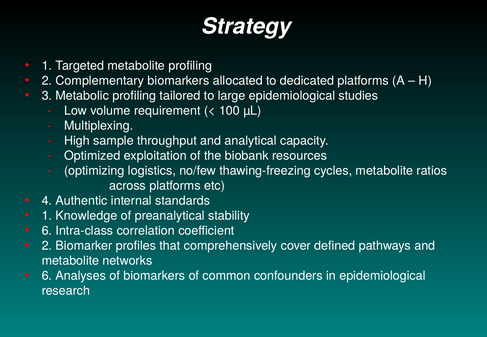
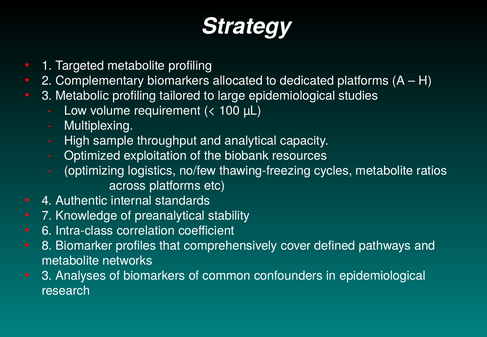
1 at (47, 216): 1 -> 7
2 at (47, 246): 2 -> 8
6 at (47, 276): 6 -> 3
